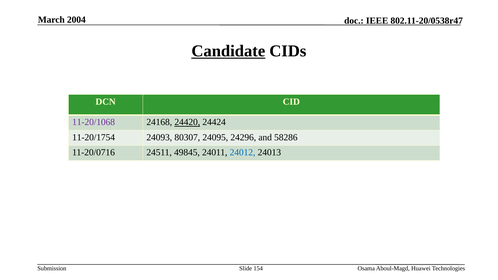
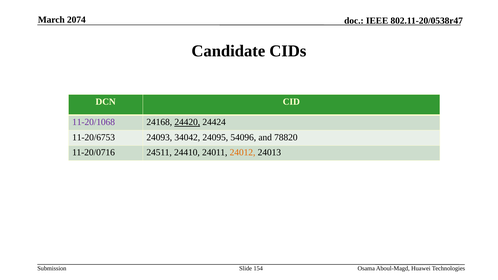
2004: 2004 -> 2074
Candidate underline: present -> none
11-20/1754: 11-20/1754 -> 11-20/6753
80307: 80307 -> 34042
24296: 24296 -> 54096
58286: 58286 -> 78820
49845: 49845 -> 24410
24012 colour: blue -> orange
